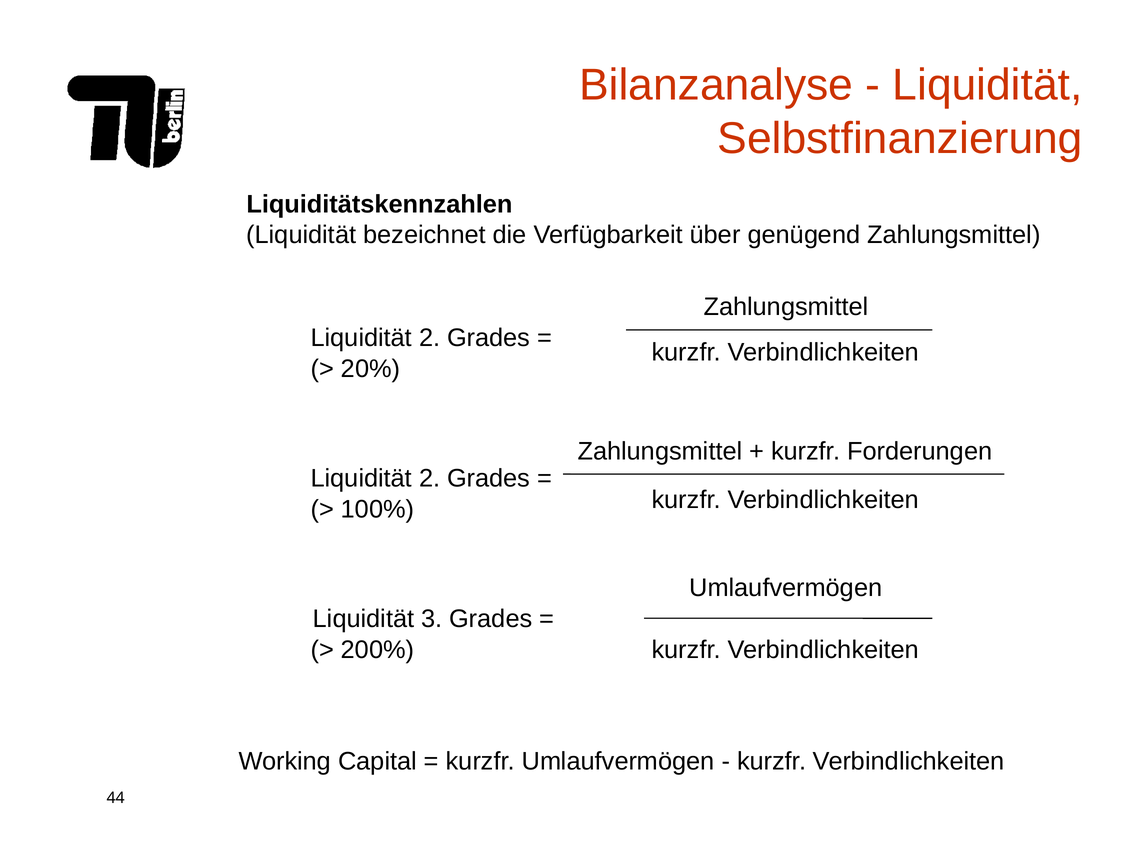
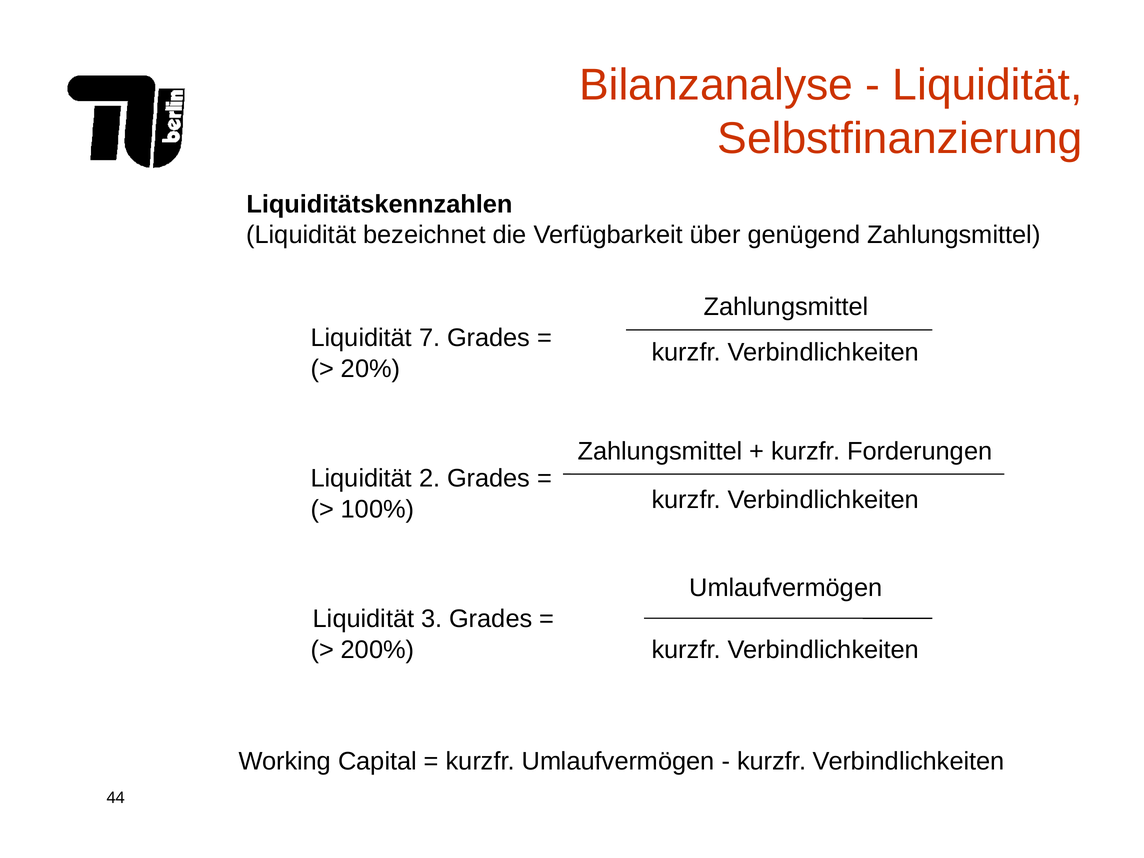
2 at (430, 338): 2 -> 7
